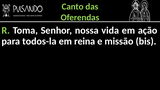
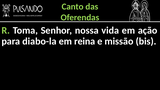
todos-la: todos-la -> diabo-la
